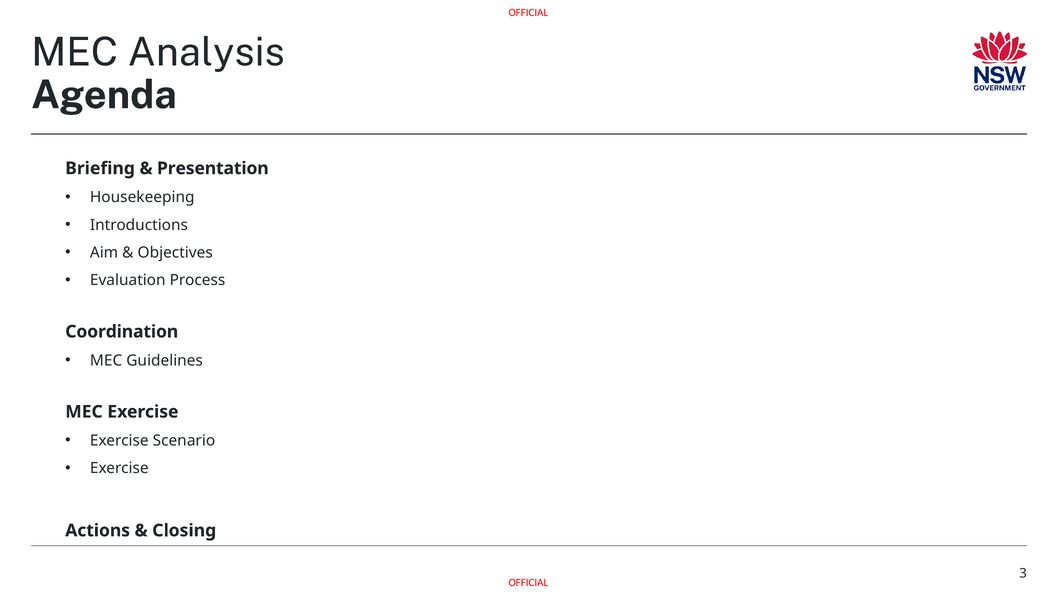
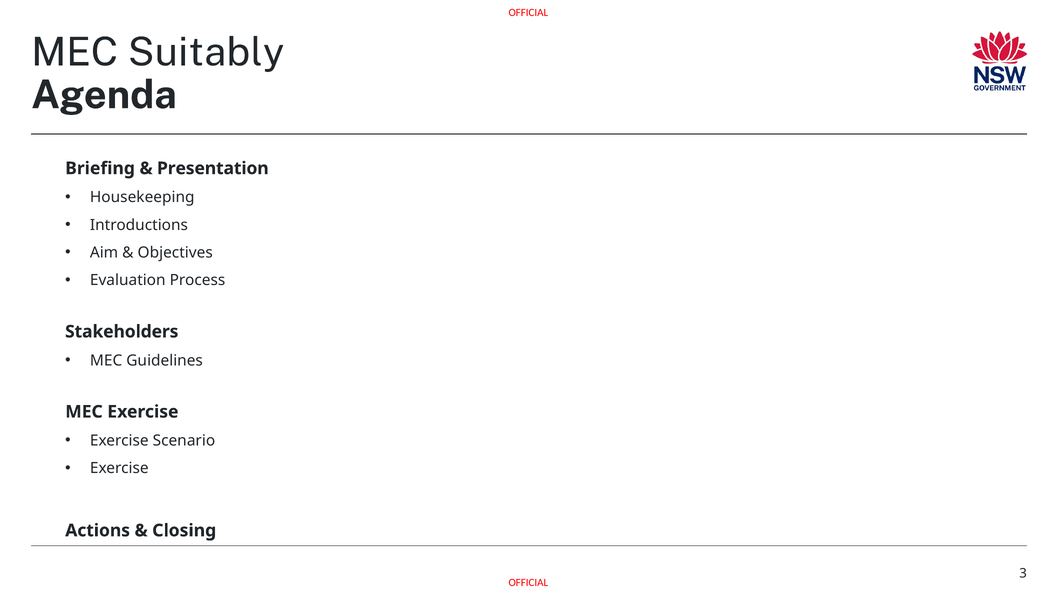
Analysis: Analysis -> Suitably
Coordination: Coordination -> Stakeholders
